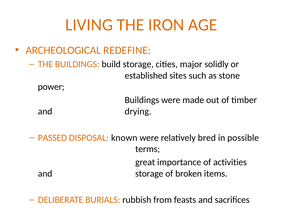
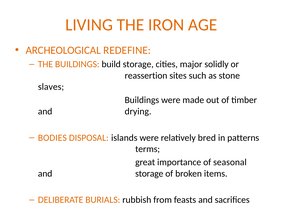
established: established -> reassertion
power: power -> slaves
PASSED: PASSED -> BODIES
known: known -> islands
possible: possible -> patterns
activities: activities -> seasonal
